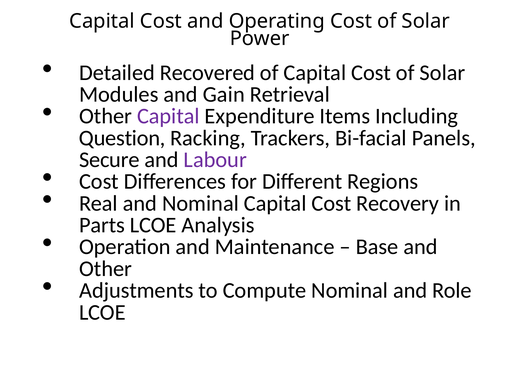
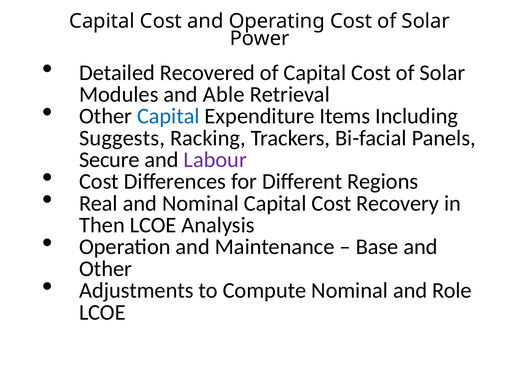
Gain: Gain -> Able
Capital at (168, 116) colour: purple -> blue
Question: Question -> Suggests
Parts: Parts -> Then
